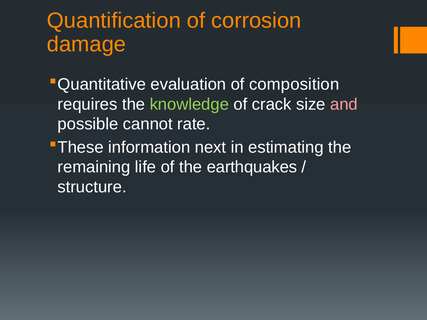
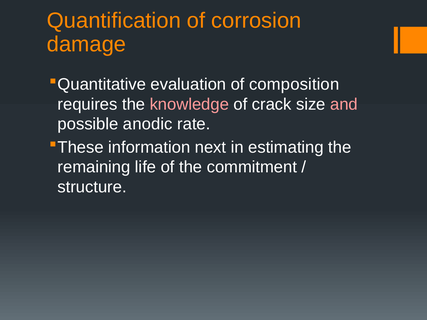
knowledge colour: light green -> pink
cannot: cannot -> anodic
earthquakes: earthquakes -> commitment
